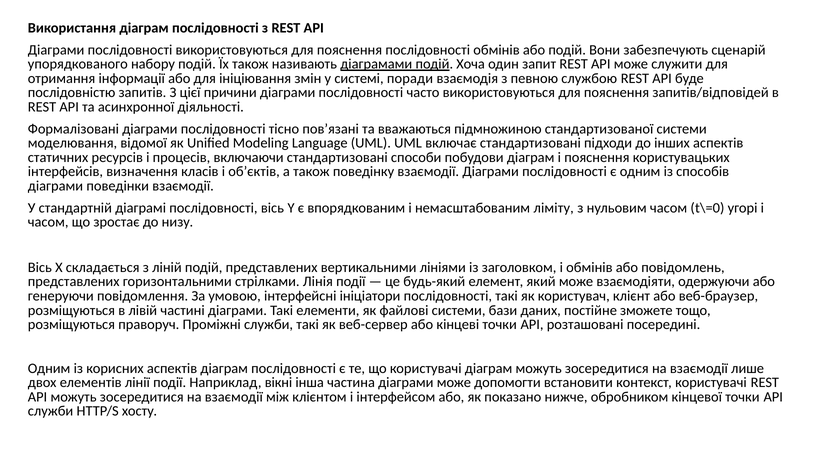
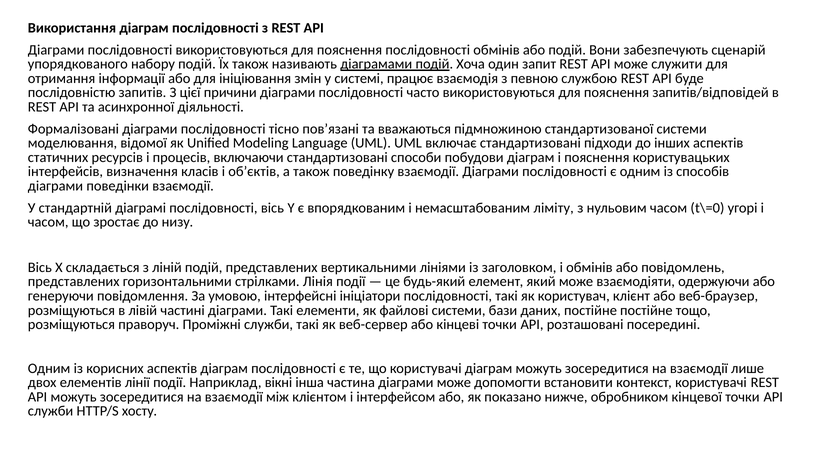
поради: поради -> працює
постійне зможете: зможете -> постійне
